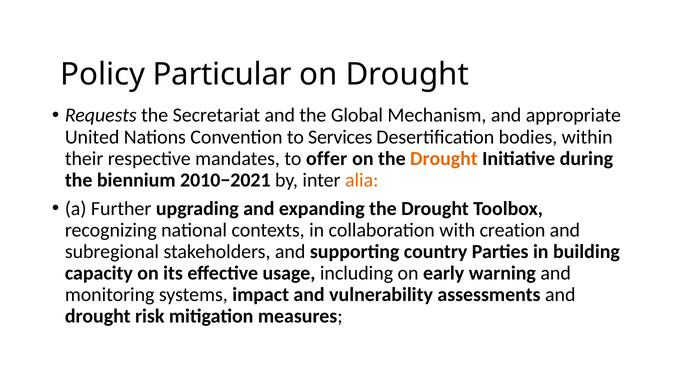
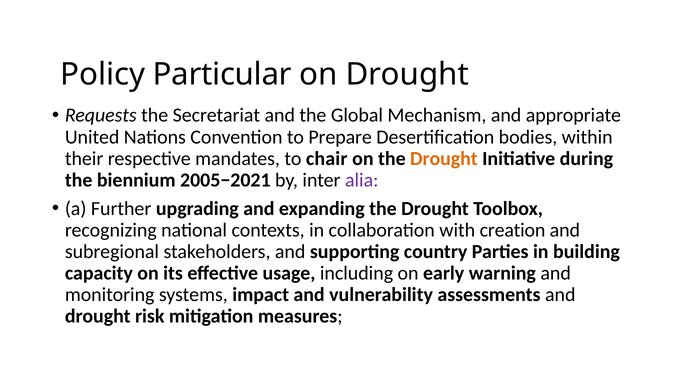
Services: Services -> Prepare
offer: offer -> chair
2010−2021: 2010−2021 -> 2005−2021
alia colour: orange -> purple
